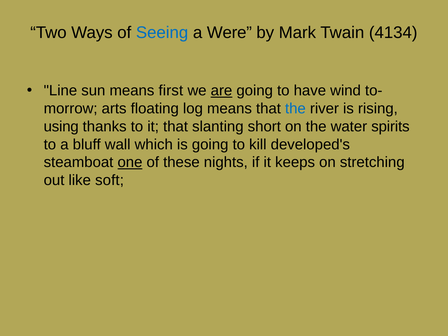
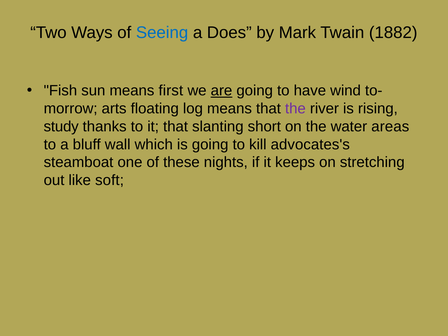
Were: Were -> Does
4134: 4134 -> 1882
Line: Line -> Fish
the at (295, 109) colour: blue -> purple
using: using -> study
spirits: spirits -> areas
developed's: developed's -> advocates's
one underline: present -> none
